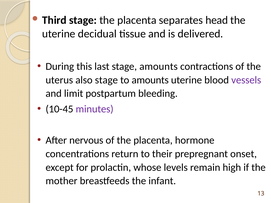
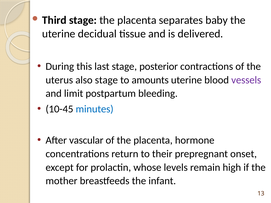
head: head -> baby
stage amounts: amounts -> posterior
minutes colour: purple -> blue
nervous: nervous -> vascular
